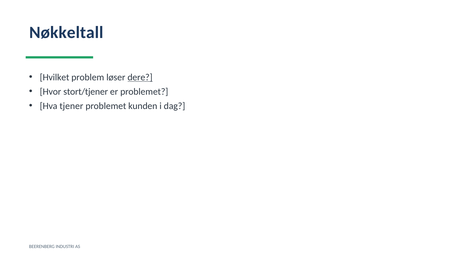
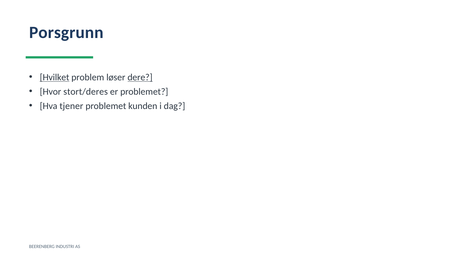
Nøkkeltall: Nøkkeltall -> Porsgrunn
Hvilket underline: none -> present
stort/tjener: stort/tjener -> stort/deres
